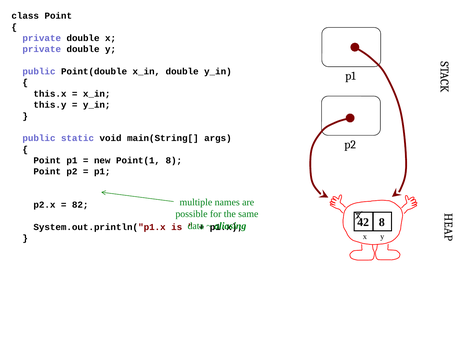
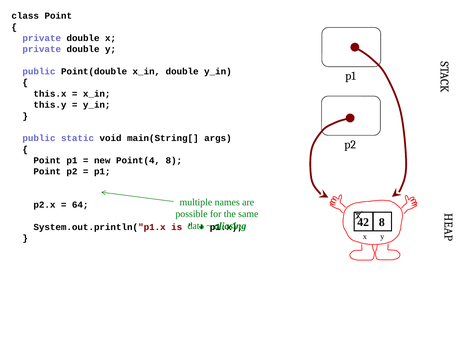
Point(1: Point(1 -> Point(4
82: 82 -> 64
